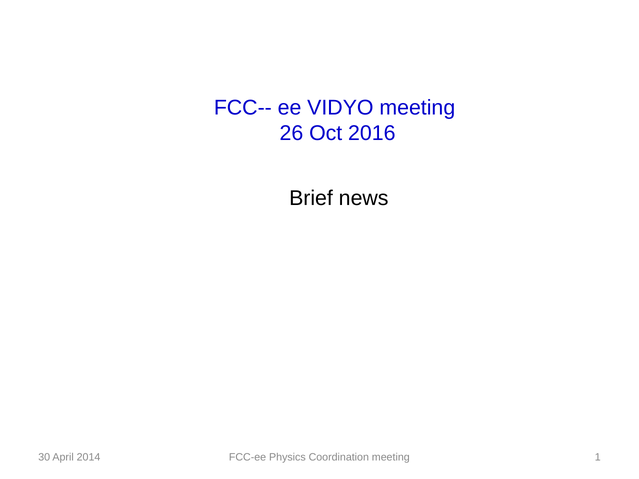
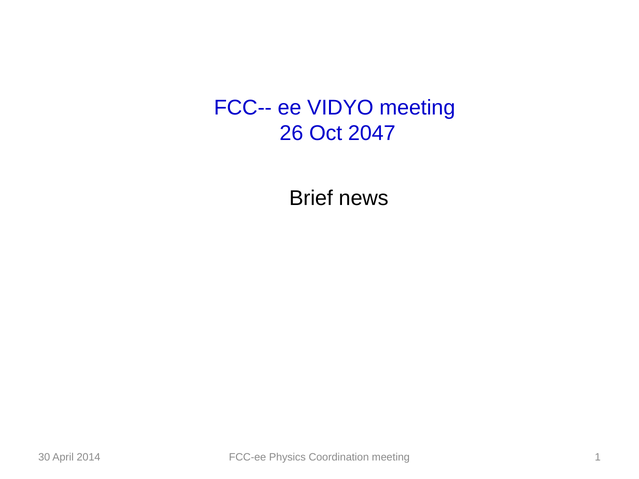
2016: 2016 -> 2047
